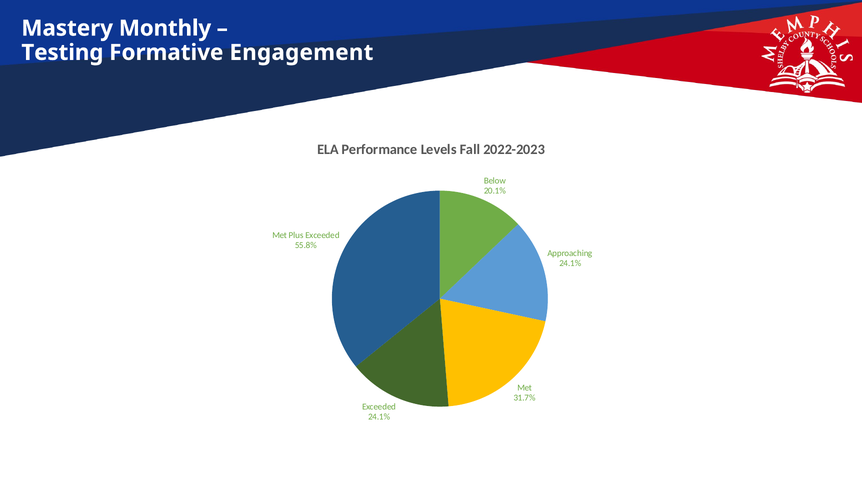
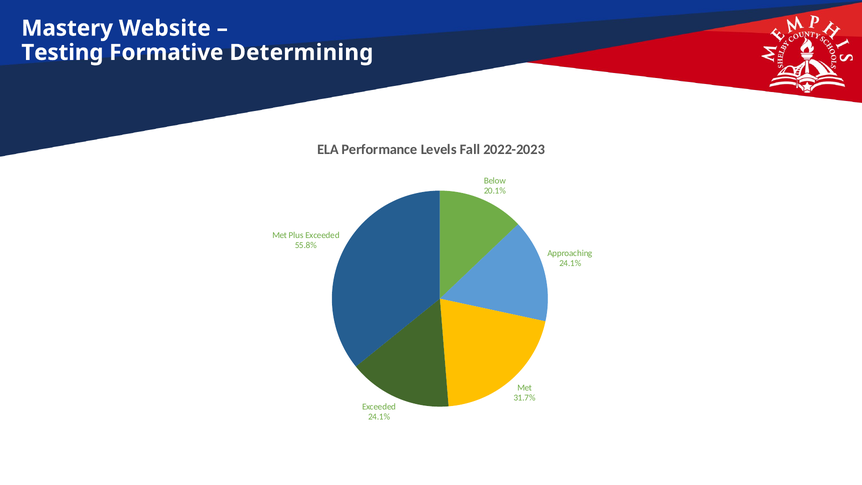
Monthly: Monthly -> Website
Engagement: Engagement -> Determining
